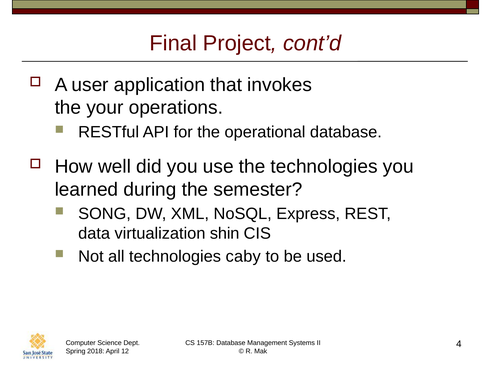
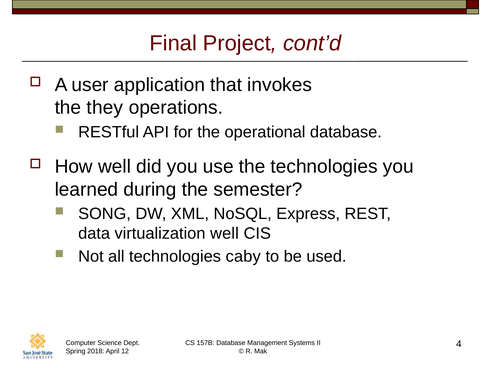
your: your -> they
virtualization shin: shin -> well
